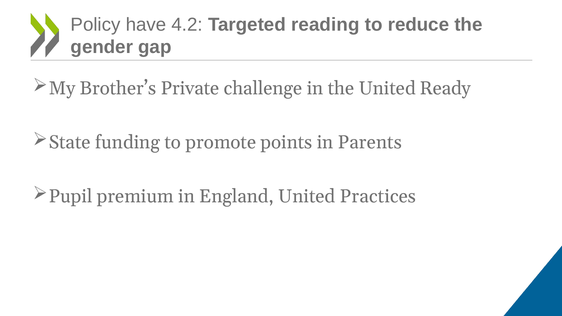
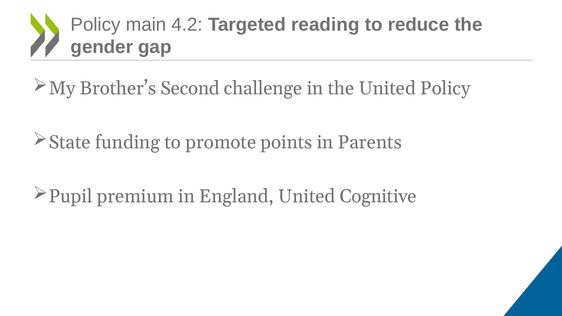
have: have -> main
Private: Private -> Second
United Ready: Ready -> Policy
Practices: Practices -> Cognitive
